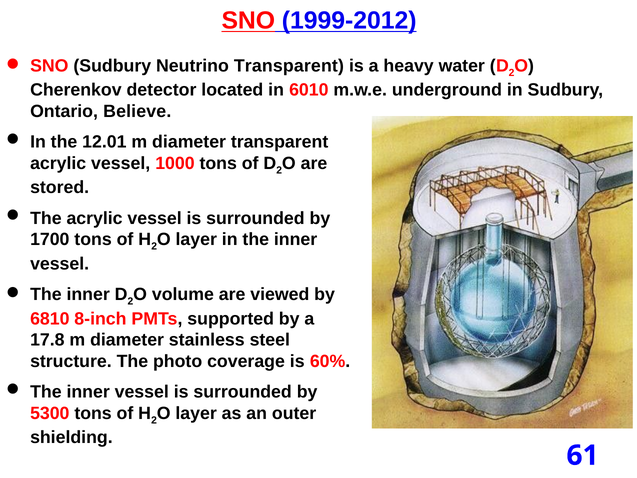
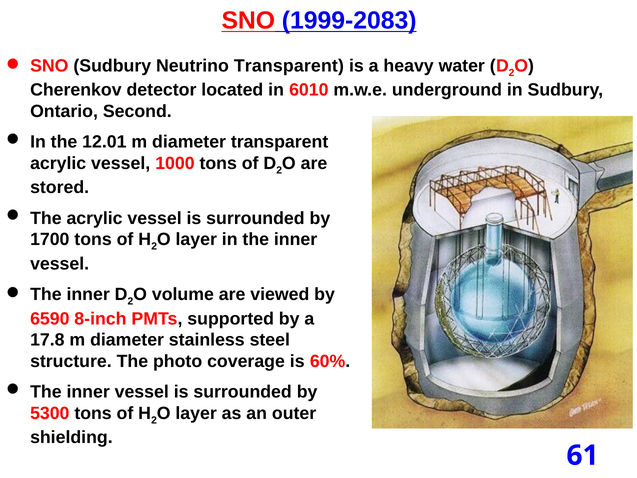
1999-2012: 1999-2012 -> 1999-2083
Believe: Believe -> Second
6810: 6810 -> 6590
